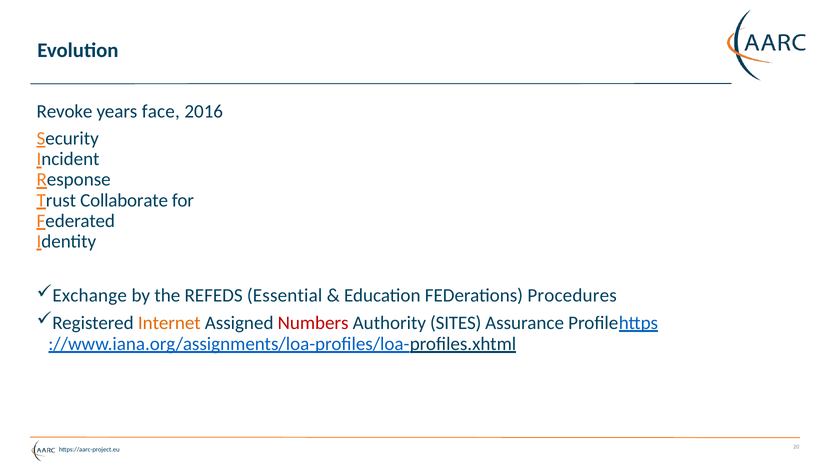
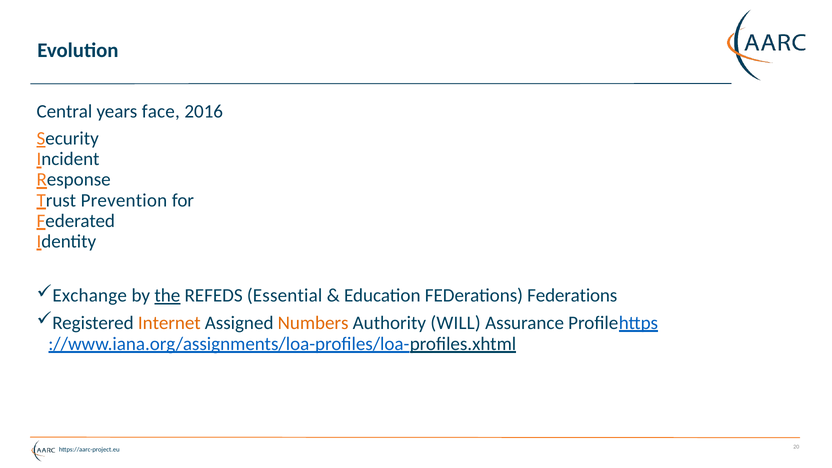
Revoke: Revoke -> Central
Collaborate: Collaborate -> Prevention
the underline: none -> present
FEDerations Procedures: Procedures -> Federations
Numbers colour: red -> orange
SITES: SITES -> WILL
